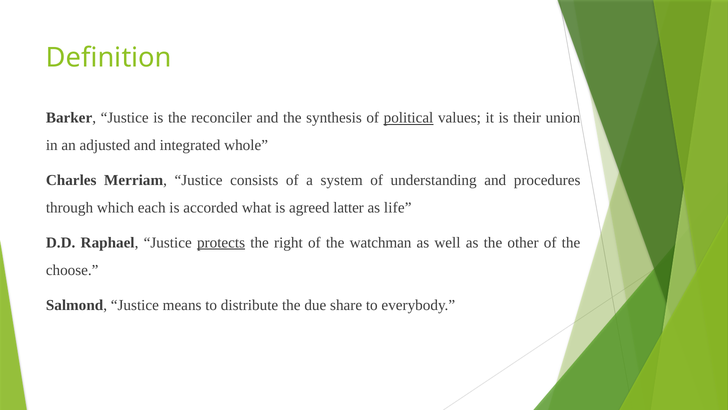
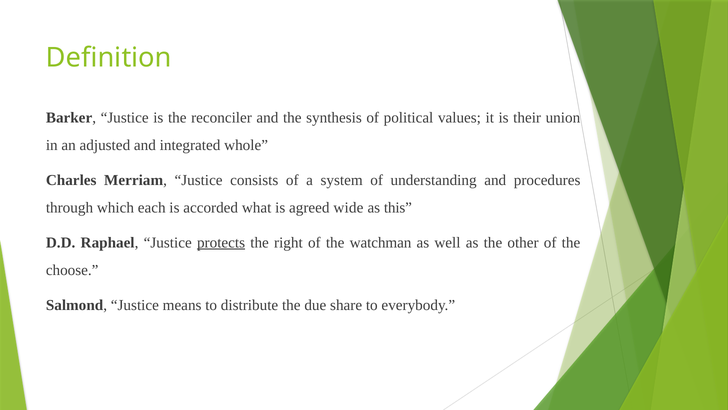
political underline: present -> none
latter: latter -> wide
life: life -> this
